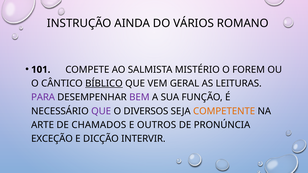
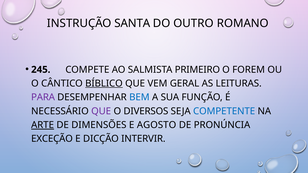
AINDA: AINDA -> SANTA
VÁRIOS: VÁRIOS -> OUTRO
101: 101 -> 245
MISTÉRIO: MISTÉRIO -> PRIMEIRO
BEM colour: purple -> blue
COMPETENTE colour: orange -> blue
ARTE underline: none -> present
CHAMADOS: CHAMADOS -> DIMENSÕES
OUTROS: OUTROS -> AGOSTO
